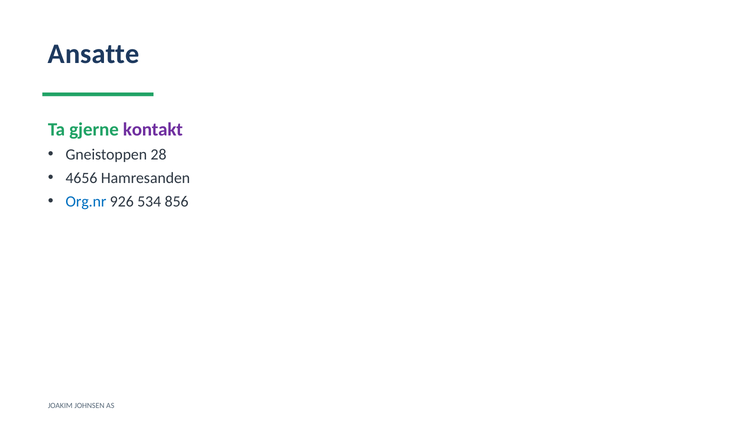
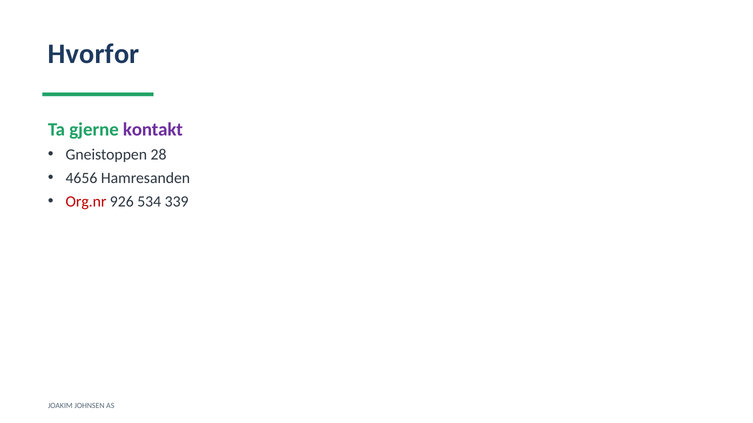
Ansatte: Ansatte -> Hvorfor
Org.nr colour: blue -> red
856: 856 -> 339
